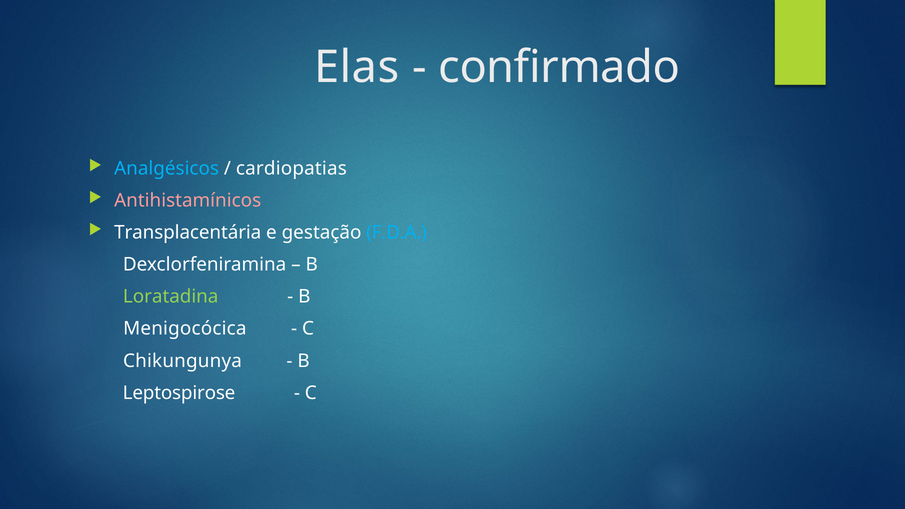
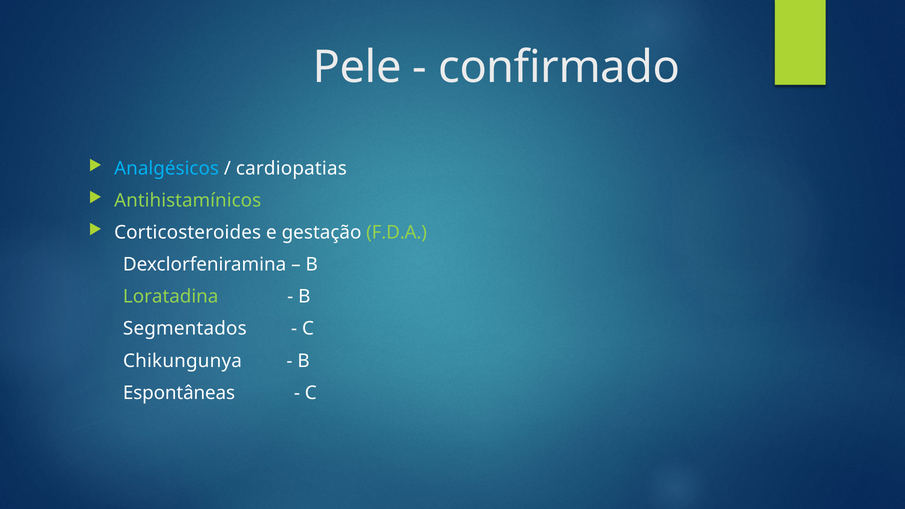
Elas: Elas -> Pele
Antihistamínicos colour: pink -> light green
Transplacentária: Transplacentária -> Corticosteroides
F.D.A colour: light blue -> light green
Menigocócica: Menigocócica -> Segmentados
Leptospirose: Leptospirose -> Espontâneas
